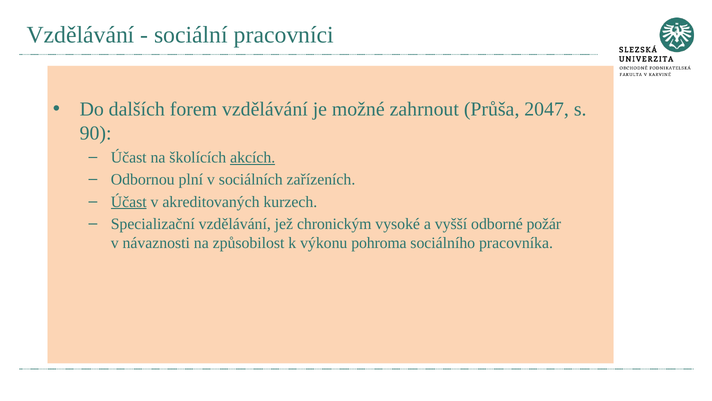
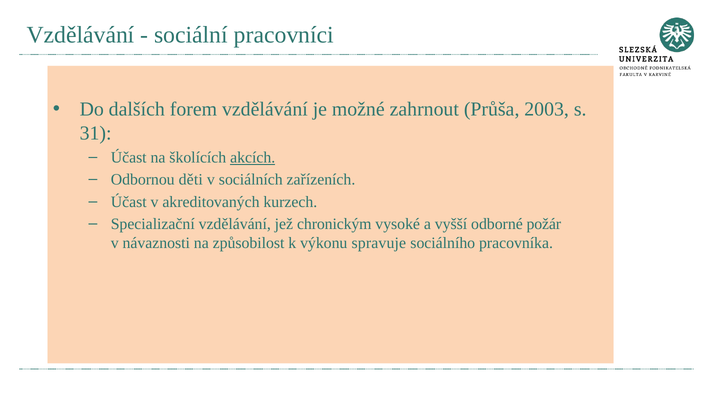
2047: 2047 -> 2003
90: 90 -> 31
plní: plní -> děti
Účast at (129, 202) underline: present -> none
pohroma: pohroma -> spravuje
